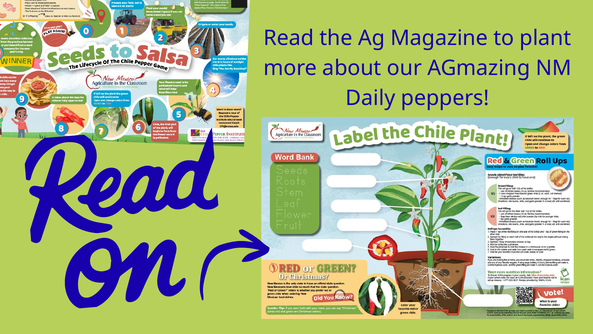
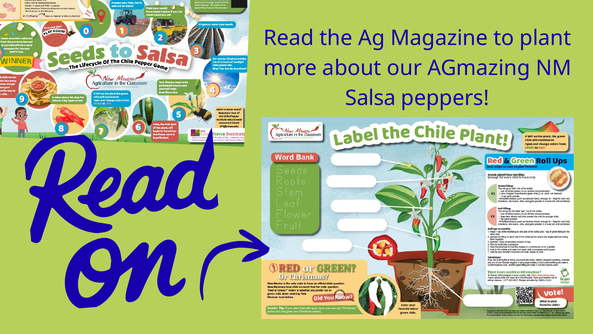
Daily: Daily -> Salsa
